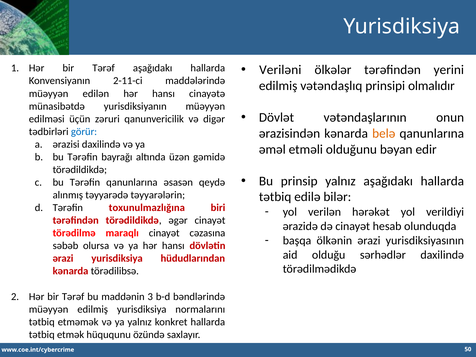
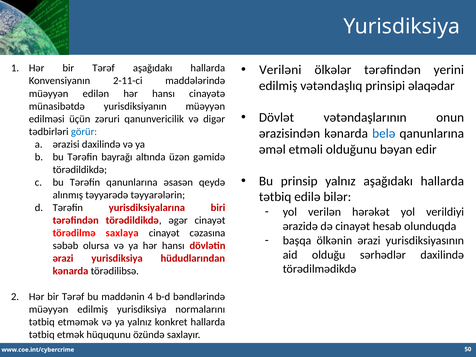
olmalıdır: olmalıdır -> əlaqədar
belə colour: orange -> blue
toxunulmazlığına: toxunulmazlığına -> yurisdiksiyalarına
maraqlı: maraqlı -> saxlaya
3: 3 -> 4
